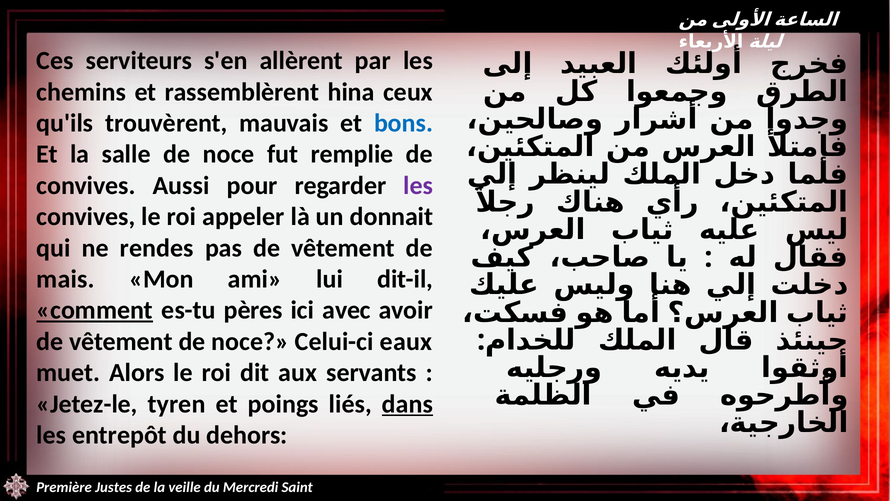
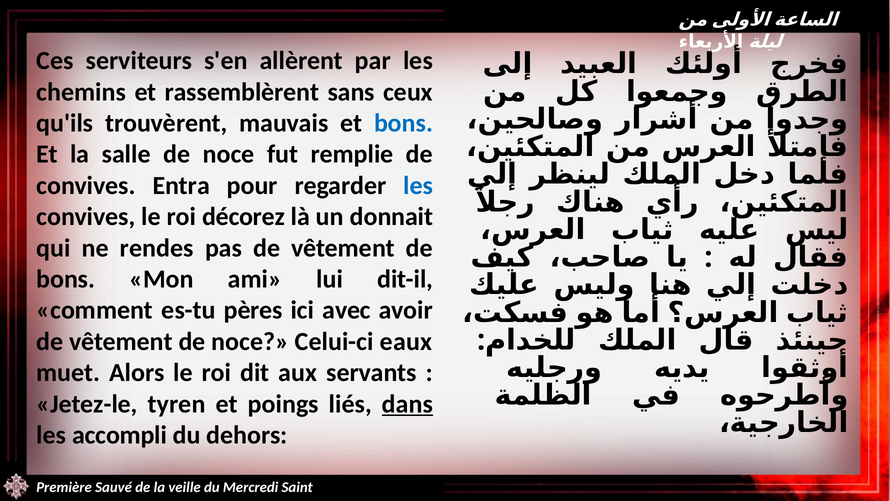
hina: hina -> sans
Aussi: Aussi -> Entra
les at (418, 185) colour: purple -> blue
appeler: appeler -> décorez
mais at (66, 279): mais -> bons
comment underline: present -> none
entrepôt: entrepôt -> accompli
Justes: Justes -> Sauvé
